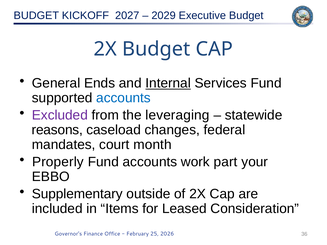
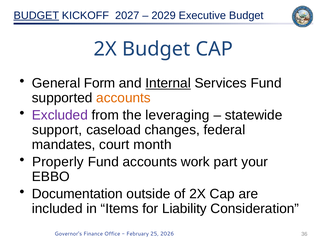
BUDGET at (36, 15) underline: none -> present
Ends: Ends -> Form
accounts at (123, 98) colour: blue -> orange
reasons: reasons -> support
Supplementary: Supplementary -> Documentation
Leased: Leased -> Liability
